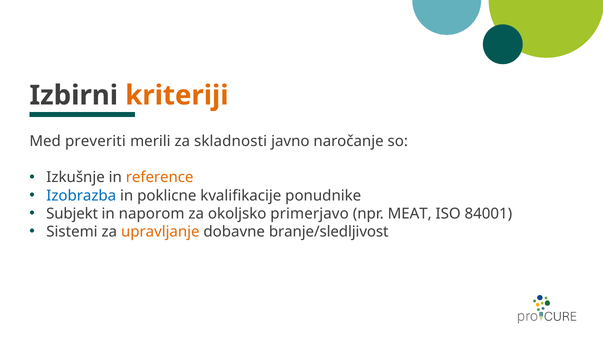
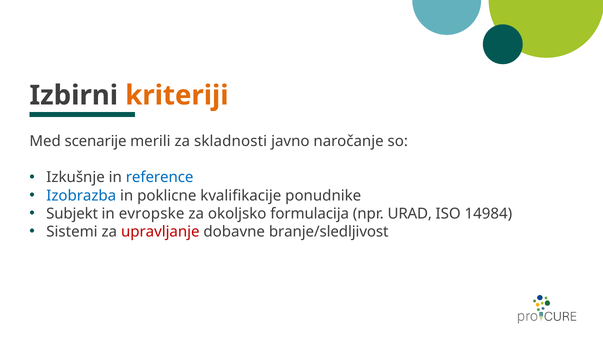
preveriti: preveriti -> scenarije
reference colour: orange -> blue
naporom: naporom -> evropske
primerjavo: primerjavo -> formulacija
MEAT: MEAT -> URAD
84001: 84001 -> 14984
upravljanje colour: orange -> red
